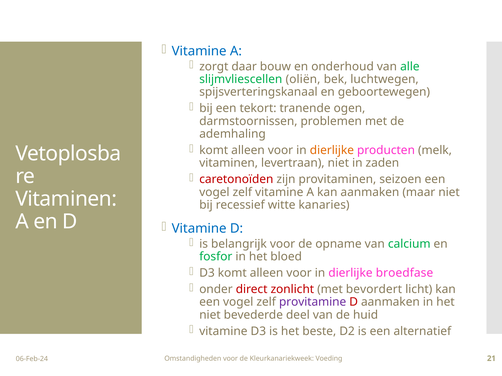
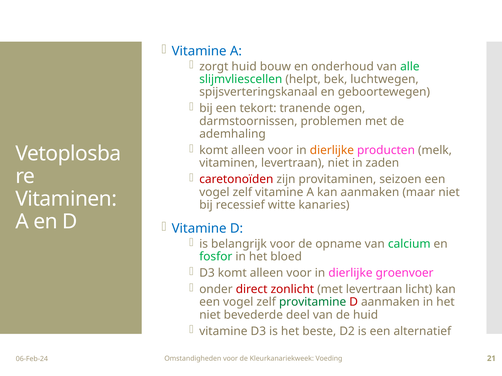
zorgt daar: daar -> huid
oliën: oliën -> helpt
broedfase: broedfase -> groenvoer
met bevordert: bevordert -> levertraan
provitamine colour: purple -> green
